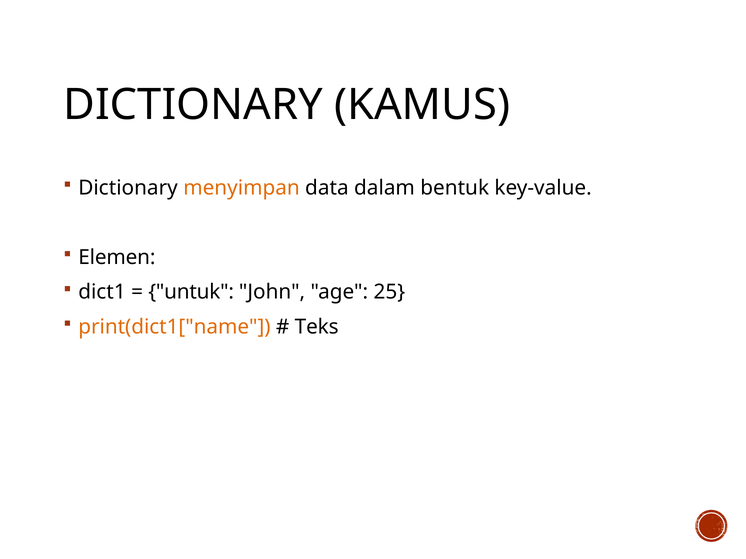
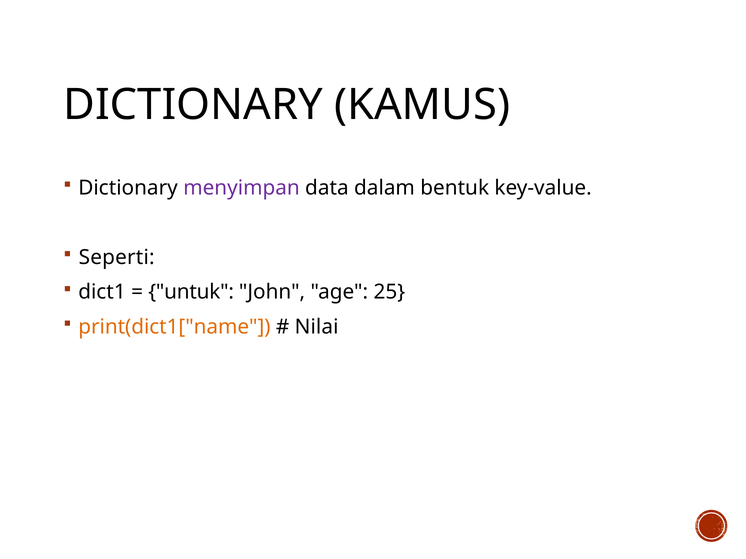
menyimpan colour: orange -> purple
Elemen: Elemen -> Seperti
Teks: Teks -> Nilai
